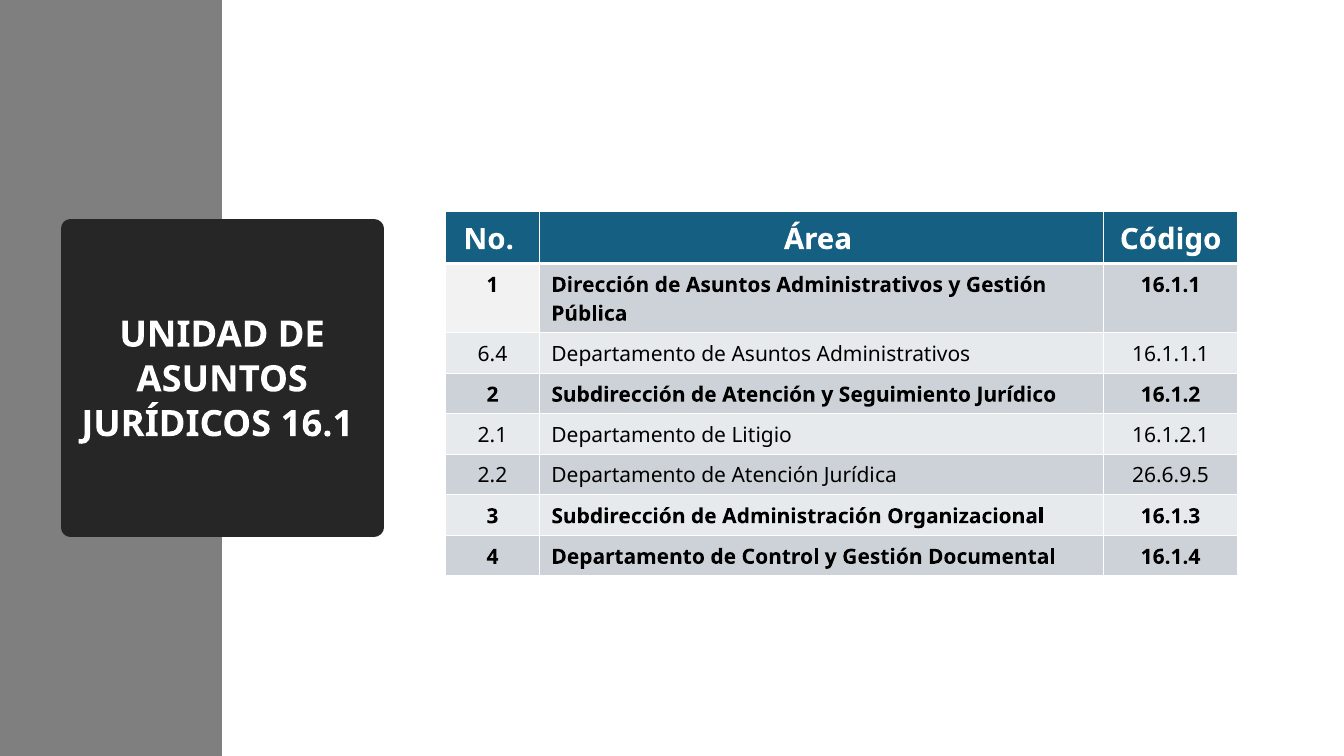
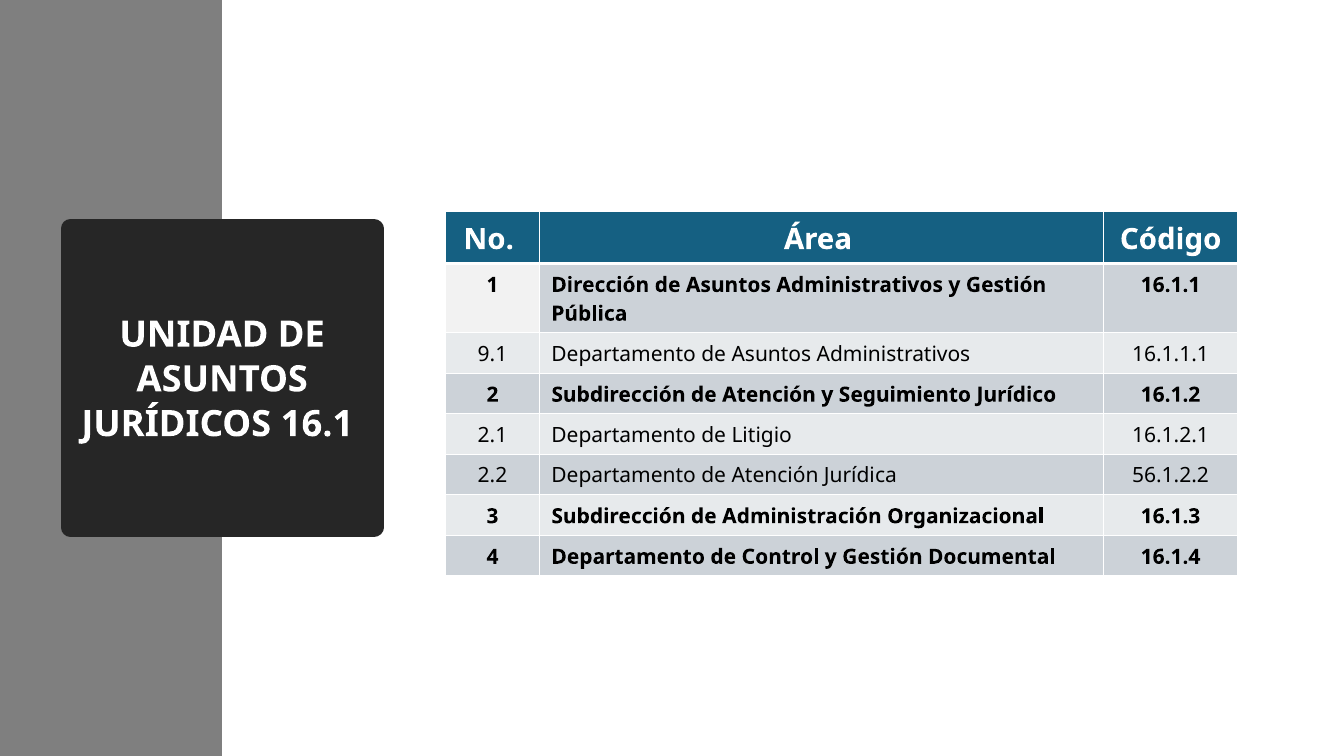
6.4: 6.4 -> 9.1
26.6.9.5: 26.6.9.5 -> 56.1.2.2
